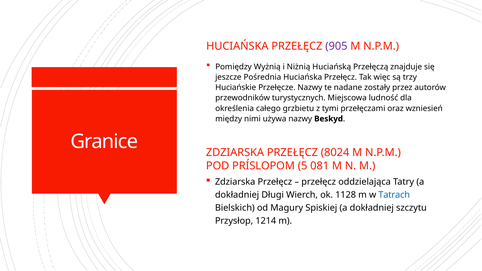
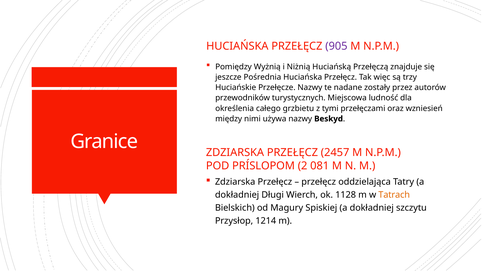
8024: 8024 -> 2457
5: 5 -> 2
Tatrach colour: blue -> orange
